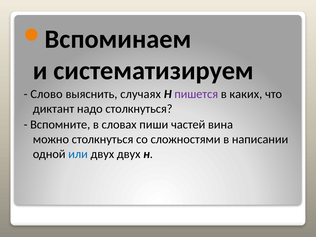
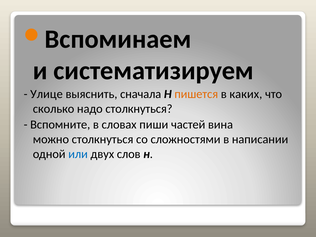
Слово: Слово -> Улице
случаях: случаях -> сначала
пишется colour: purple -> orange
диктант: диктант -> сколько
двух двух: двух -> слов
